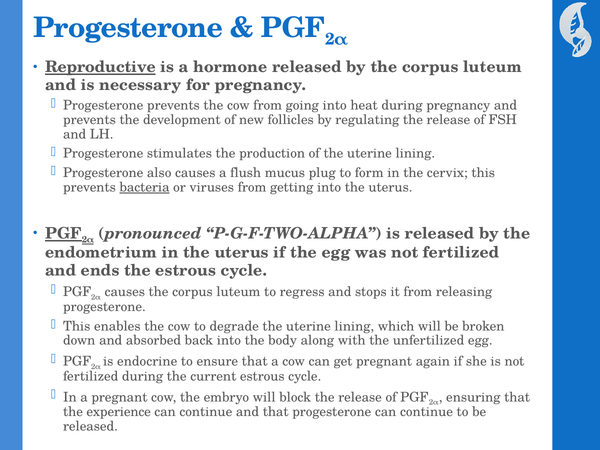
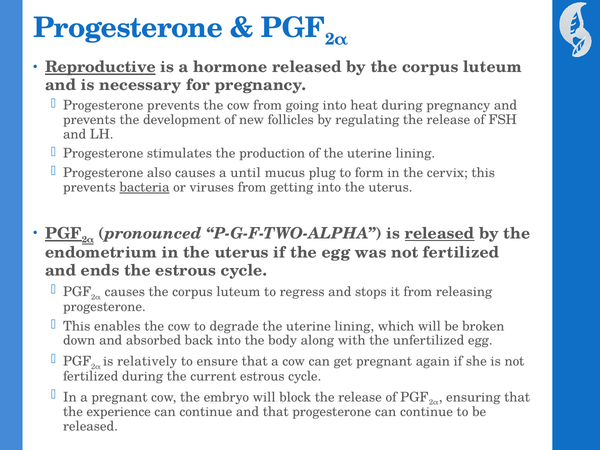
flush: flush -> until
released at (440, 234) underline: none -> present
endocrine: endocrine -> relatively
